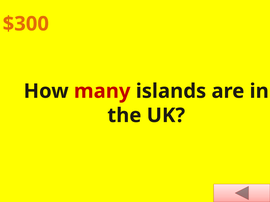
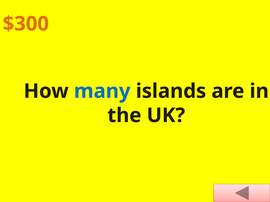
many colour: red -> blue
